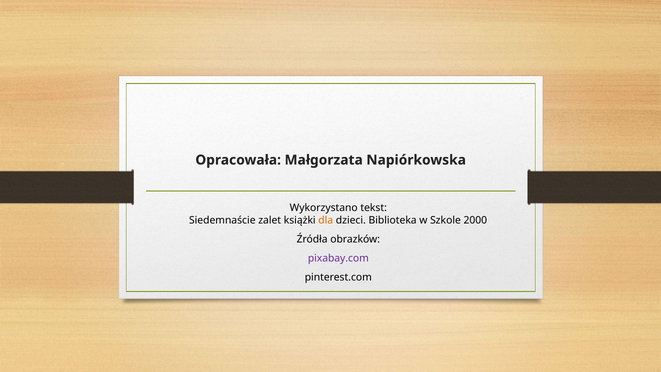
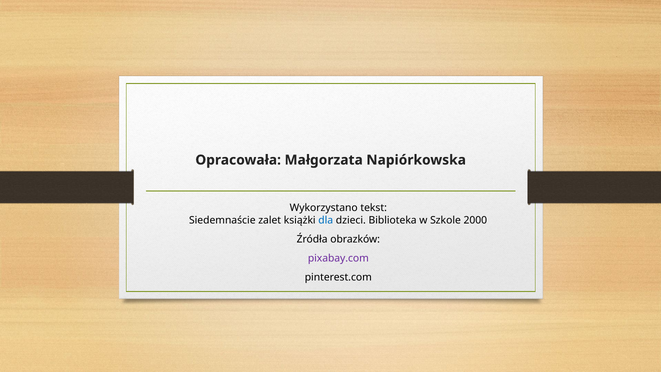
dla colour: orange -> blue
